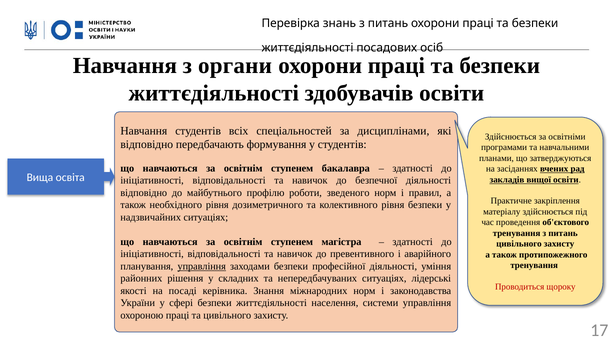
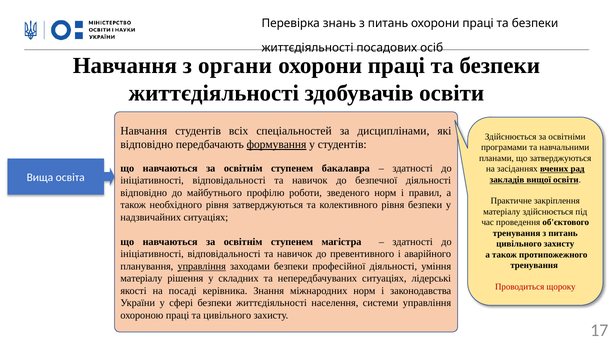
формування underline: none -> present
рівня дозиметричного: дозиметричного -> затверджуються
районних at (141, 278): районних -> матеріалу
